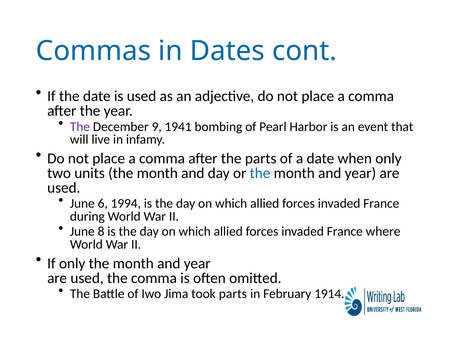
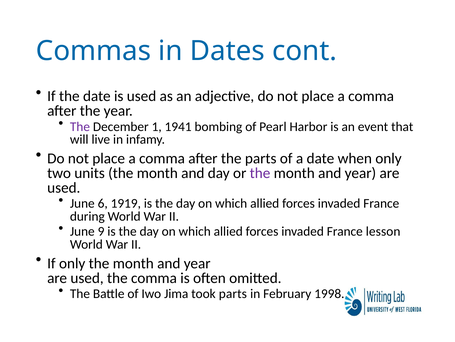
9: 9 -> 1
the at (260, 173) colour: blue -> purple
1994: 1994 -> 1919
8: 8 -> 9
where: where -> lesson
1914: 1914 -> 1998
